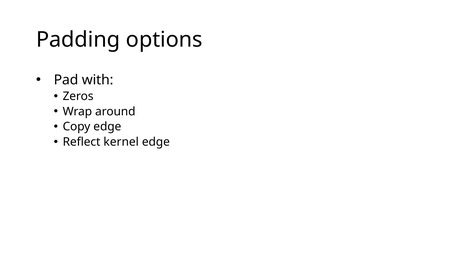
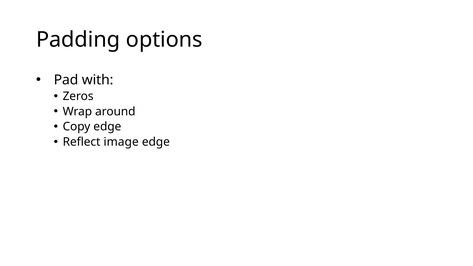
kernel: kernel -> image
